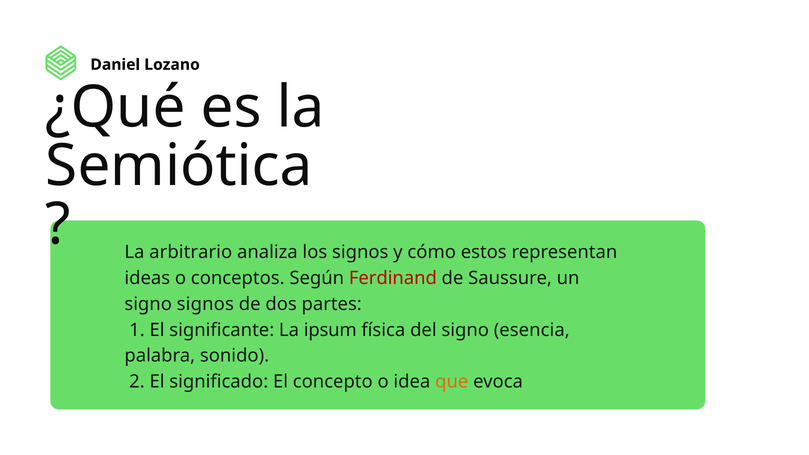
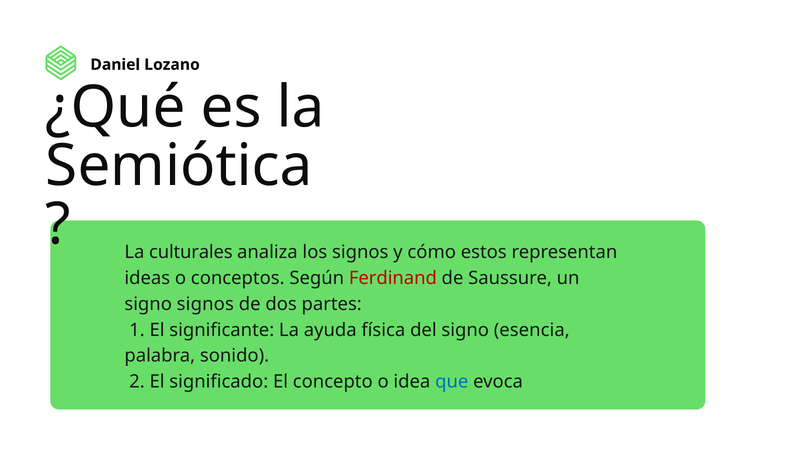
arbitrario: arbitrario -> culturales
ipsum: ipsum -> ayuda
que colour: orange -> blue
